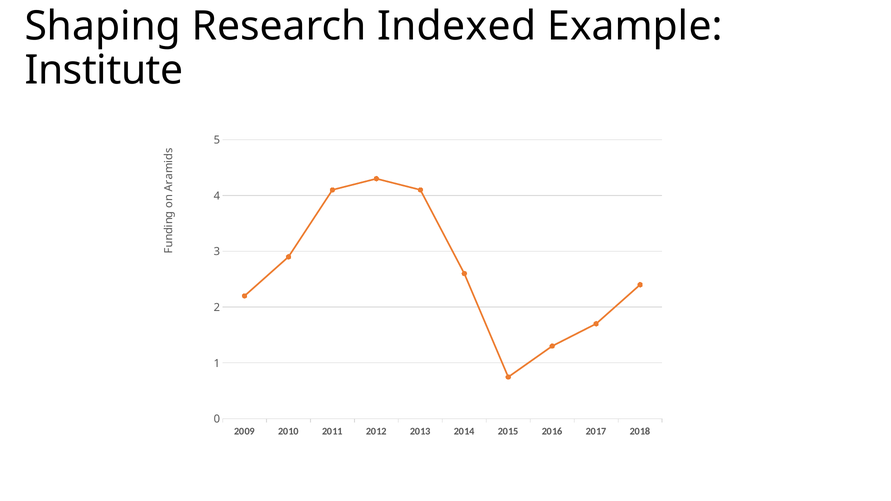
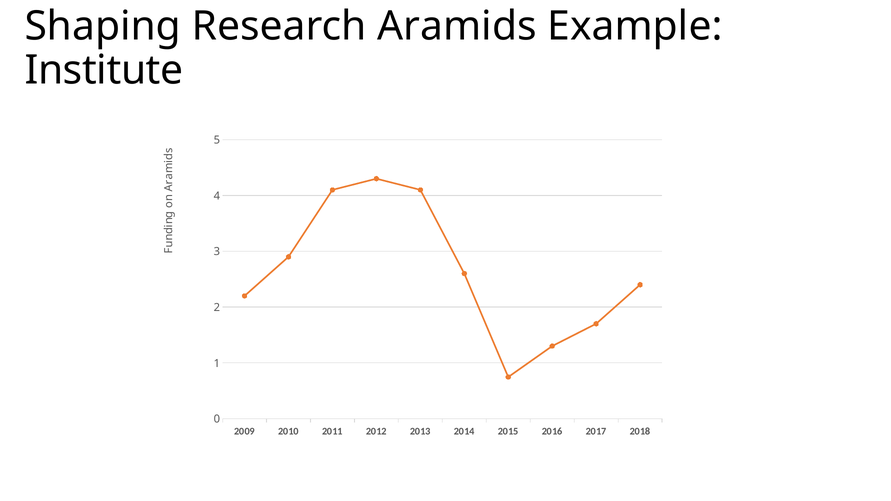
Indexed: Indexed -> Aramids
